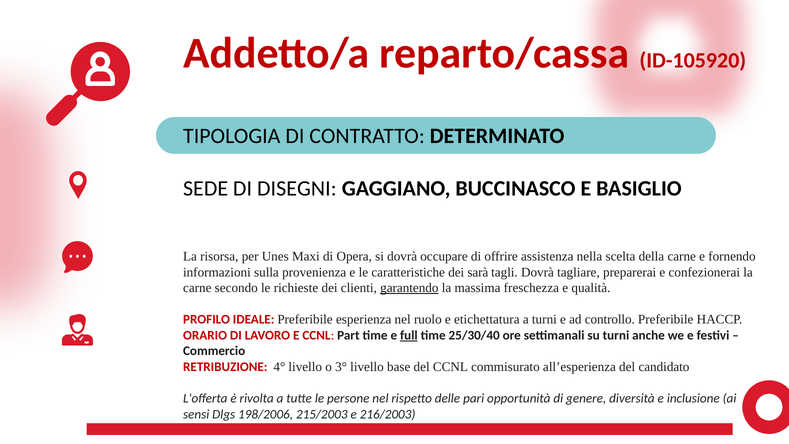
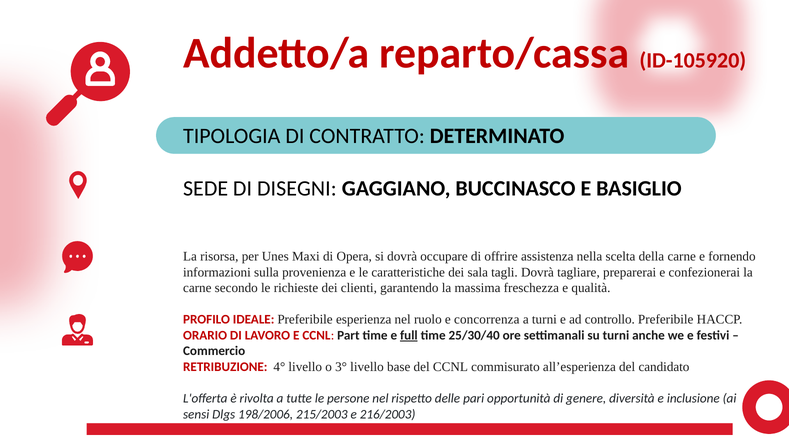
sarà: sarà -> sala
garantendo underline: present -> none
etichettatura: etichettatura -> concorrenza
